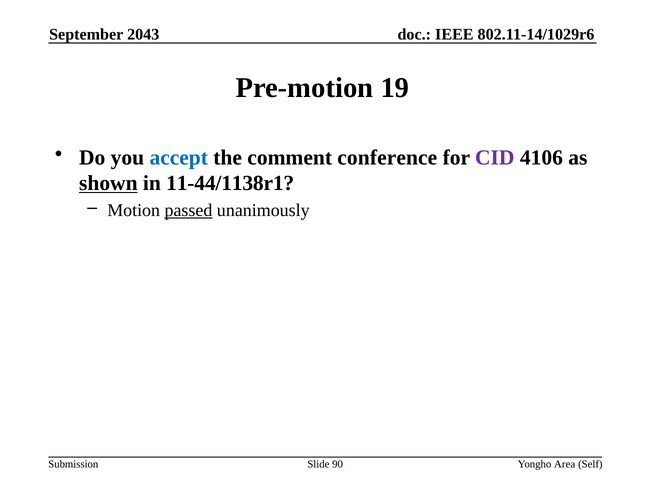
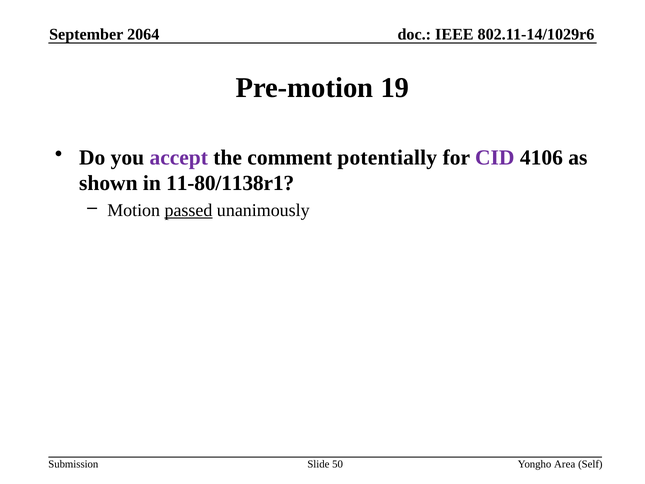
2043: 2043 -> 2064
accept colour: blue -> purple
conference: conference -> potentially
shown underline: present -> none
11-44/1138r1: 11-44/1138r1 -> 11-80/1138r1
90: 90 -> 50
